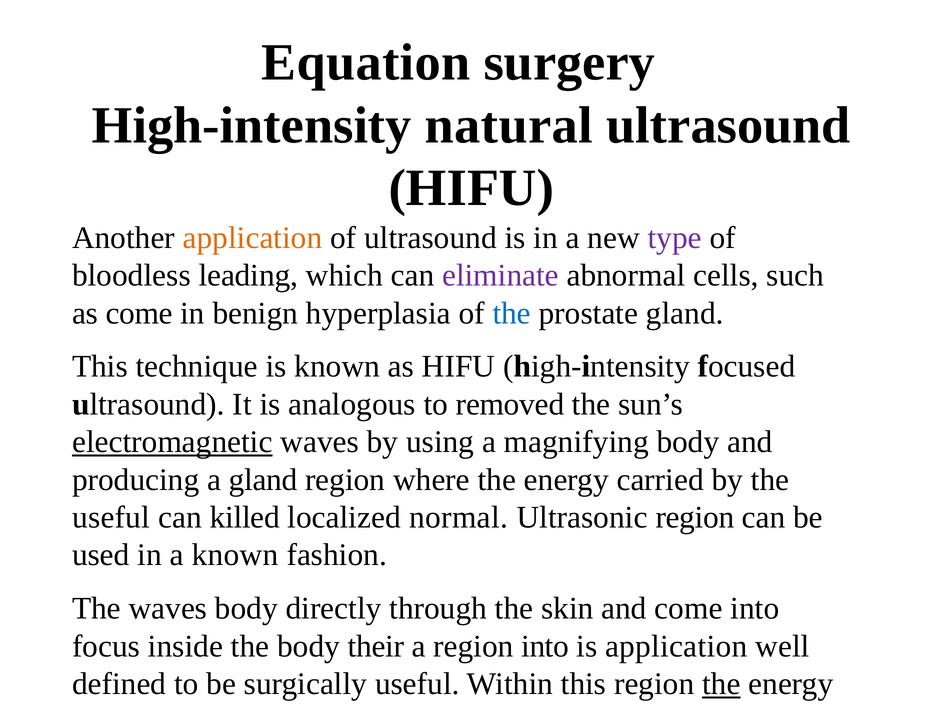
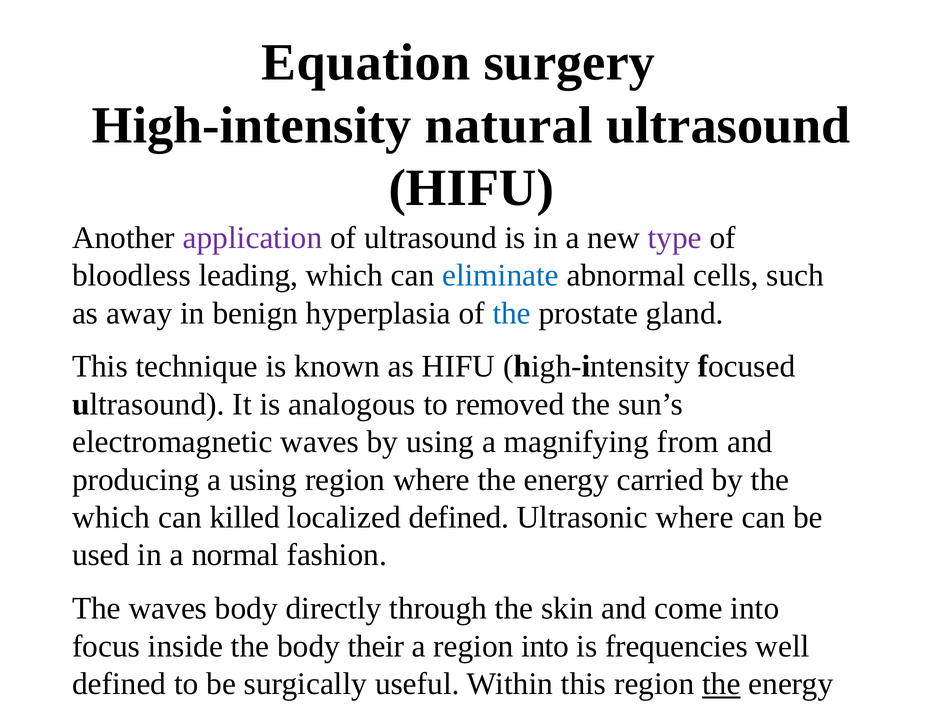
application at (253, 238) colour: orange -> purple
eliminate colour: purple -> blue
as come: come -> away
electromagnetic underline: present -> none
magnifying body: body -> from
a gland: gland -> using
useful at (111, 518): useful -> which
localized normal: normal -> defined
Ultrasonic region: region -> where
a known: known -> normal
is application: application -> frequencies
